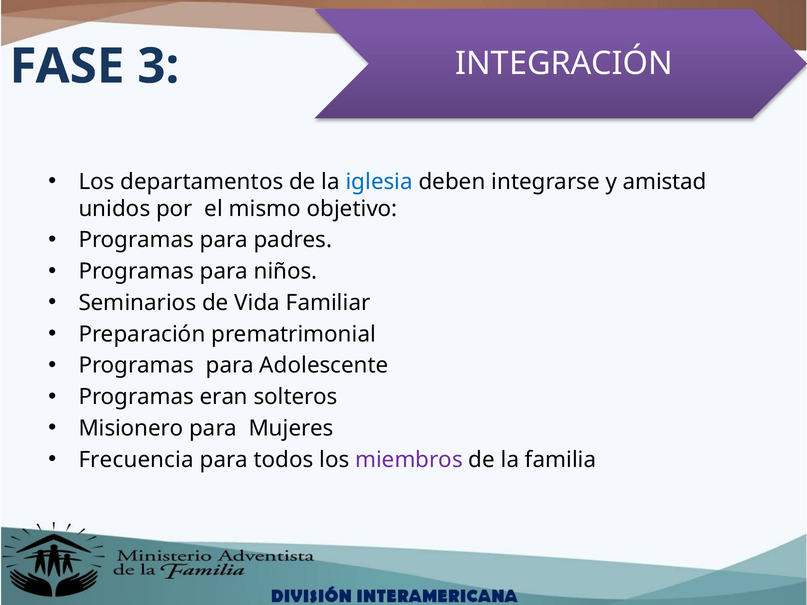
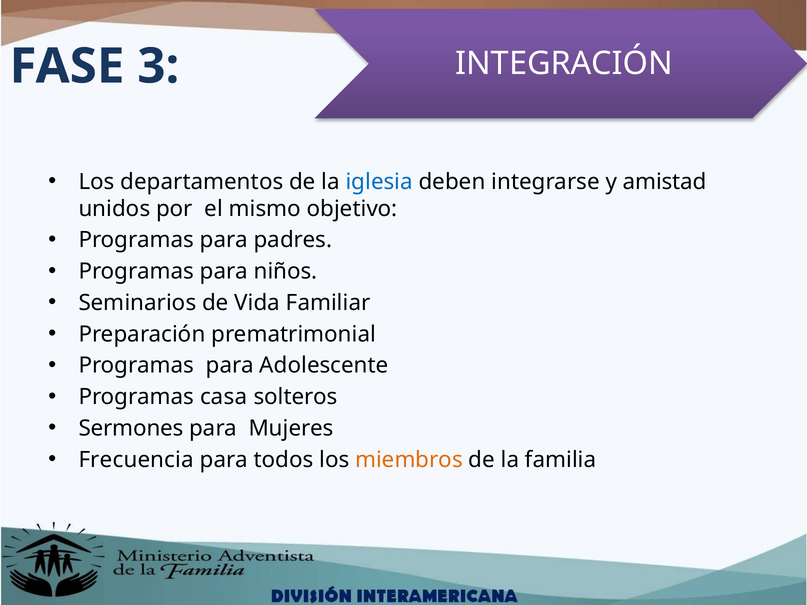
eran: eran -> casa
Misionero: Misionero -> Sermones
miembros colour: purple -> orange
